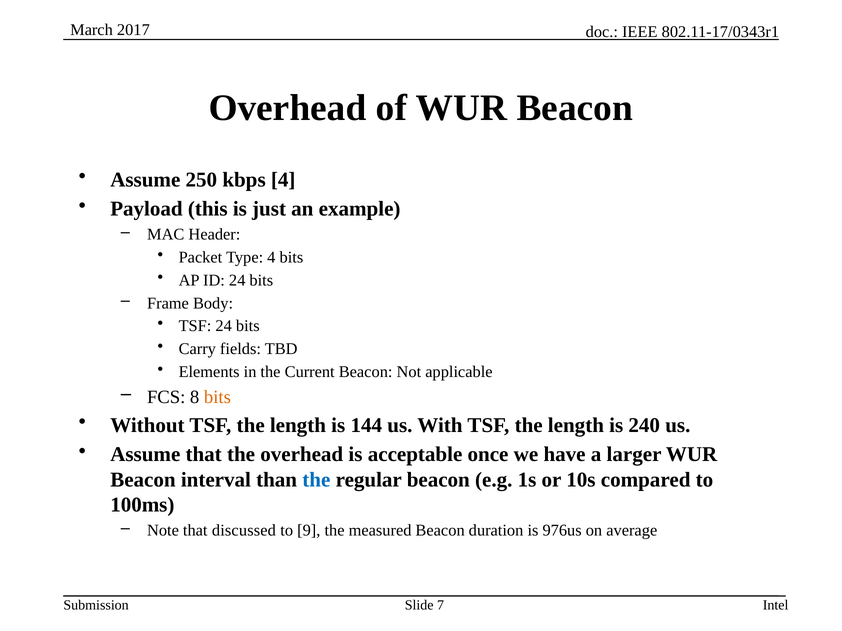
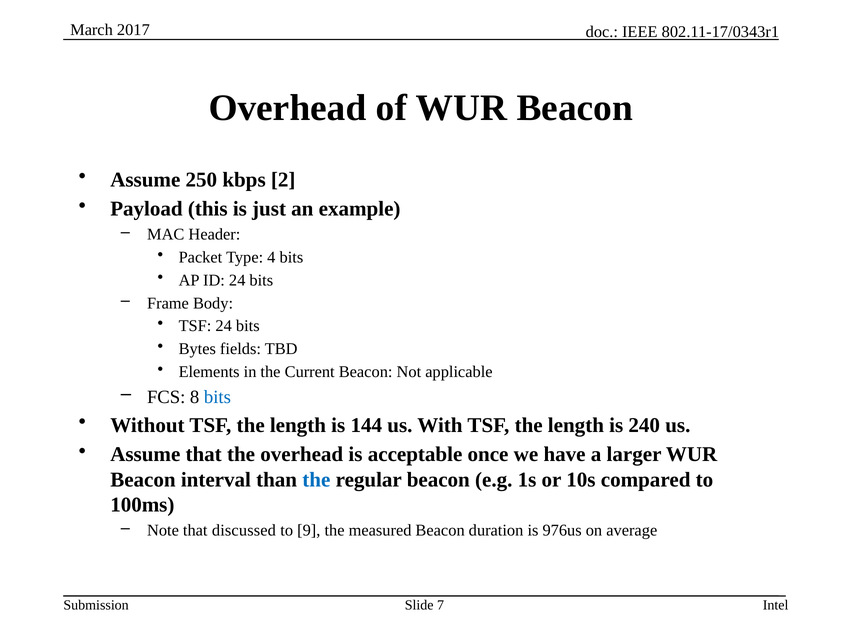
kbps 4: 4 -> 2
Carry: Carry -> Bytes
bits at (217, 397) colour: orange -> blue
